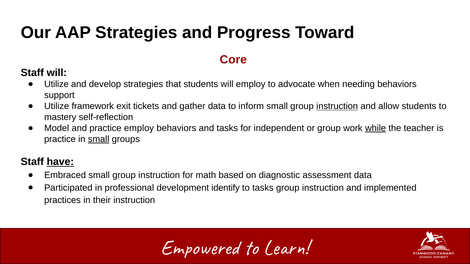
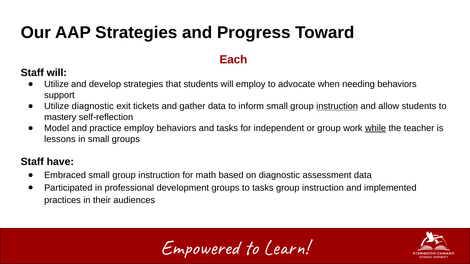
Core: Core -> Each
Utilize framework: framework -> diagnostic
practice at (60, 139): practice -> lessons
small at (99, 139) underline: present -> none
have underline: present -> none
development identify: identify -> groups
their instruction: instruction -> audiences
